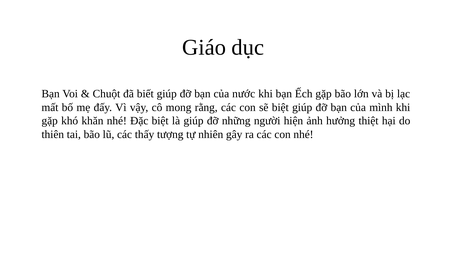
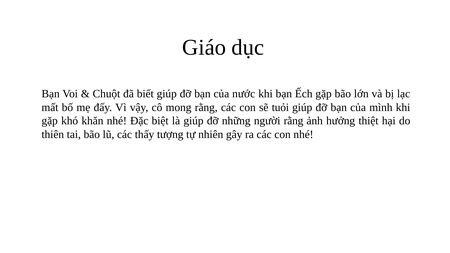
sẽ biệt: biệt -> tuỏi
người hiện: hiện -> rằng
